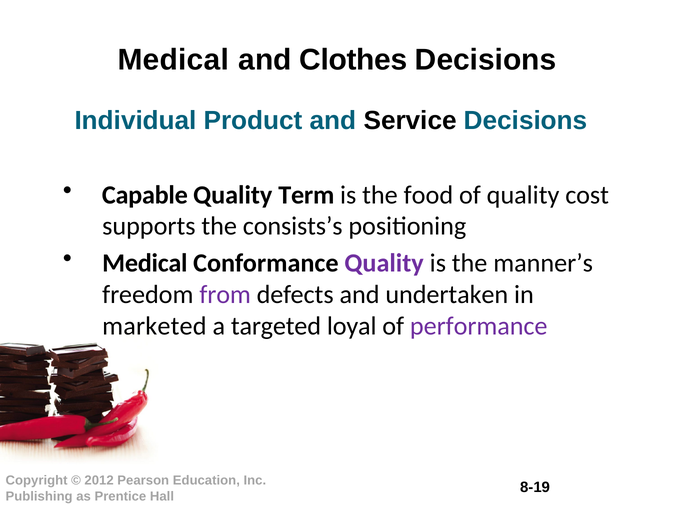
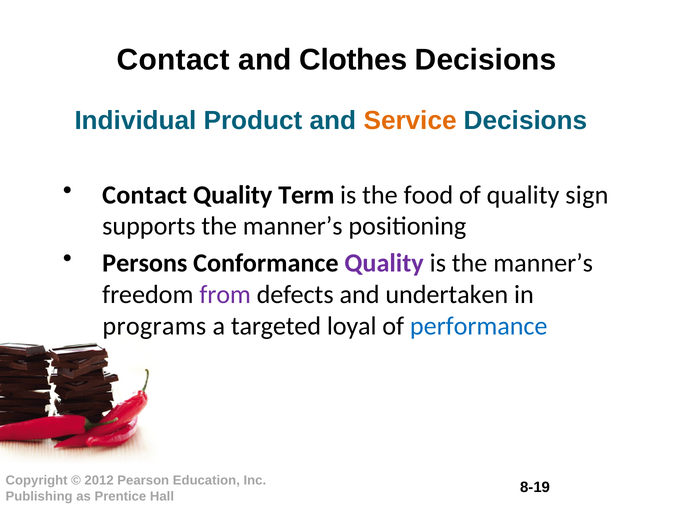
Medical at (173, 60): Medical -> Contact
Service colour: black -> orange
Capable at (145, 195): Capable -> Contact
cost: cost -> sign
supports the consists’s: consists’s -> manner’s
Medical at (145, 263): Medical -> Persons
marketed: marketed -> programs
performance colour: purple -> blue
